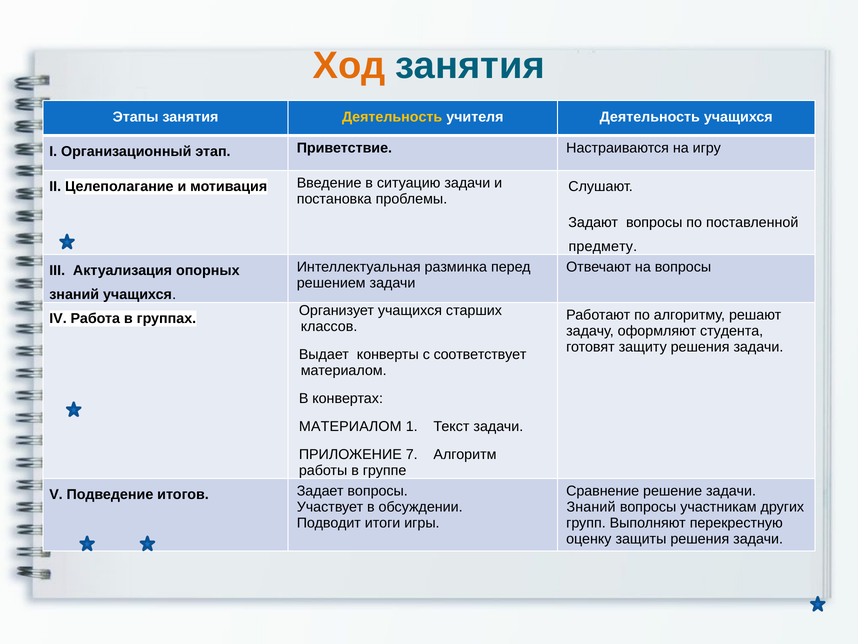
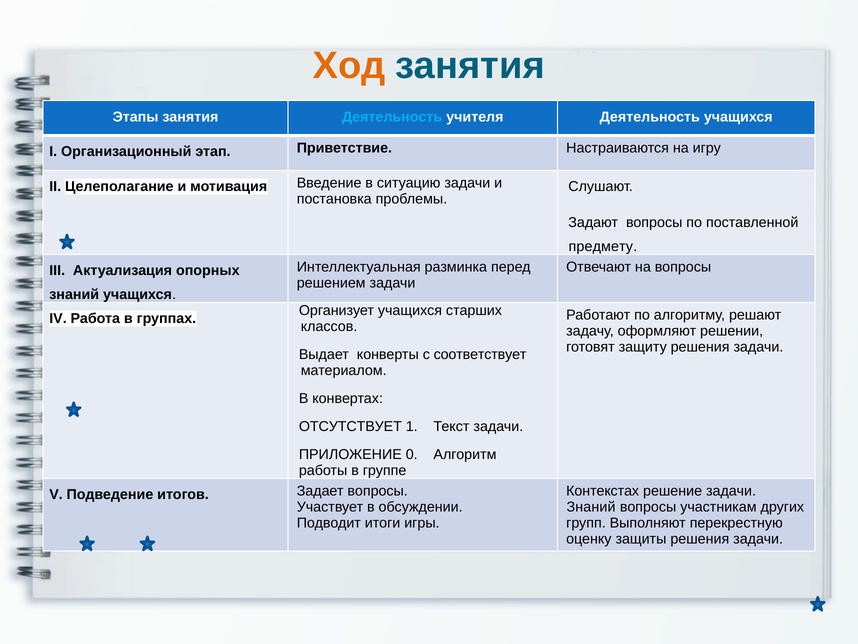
Деятельность at (392, 117) colour: yellow -> light blue
студента: студента -> решении
МАТЕРИАЛОМ at (350, 426): МАТЕРИАЛОМ -> ОТСУТСТВУЕТ
7: 7 -> 0
Сравнение: Сравнение -> Контекстах
